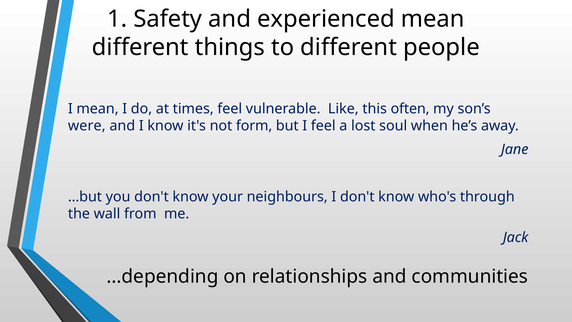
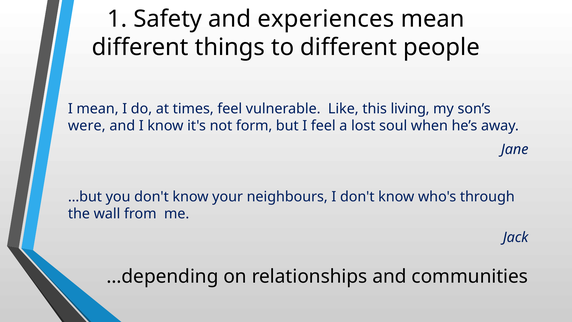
experienced: experienced -> experiences
often: often -> living
